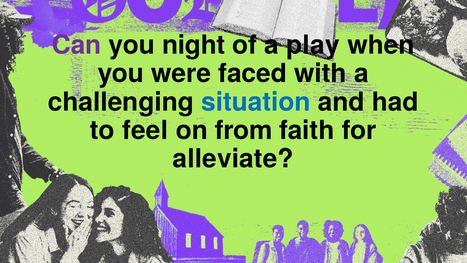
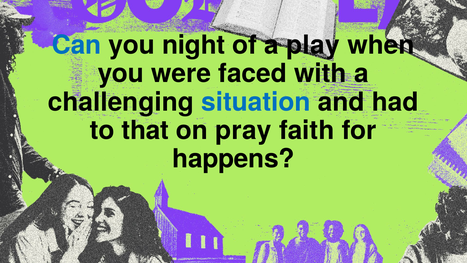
Can colour: purple -> blue
feel: feel -> that
from: from -> pray
alleviate: alleviate -> happens
